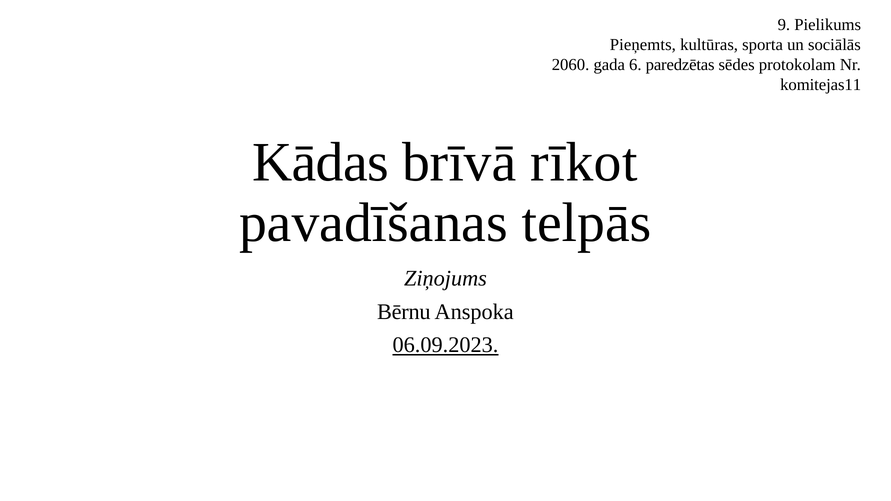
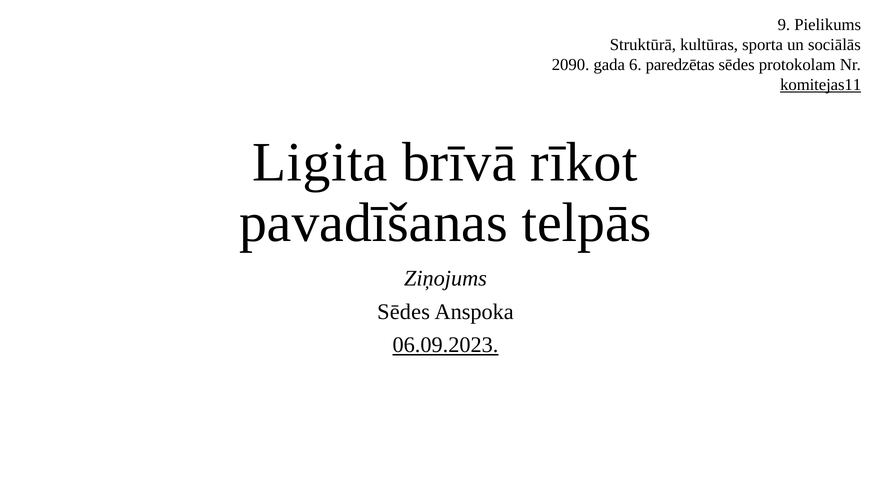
Pieņemts: Pieņemts -> Struktūrā
2060: 2060 -> 2090
komitejas11 underline: none -> present
Kādas: Kādas -> Ligita
Bērnu at (404, 312): Bērnu -> Sēdes
